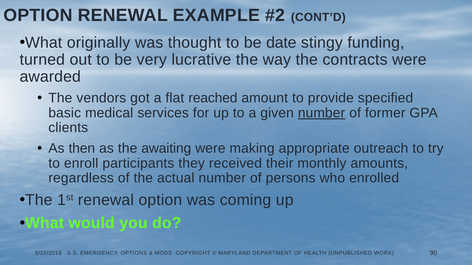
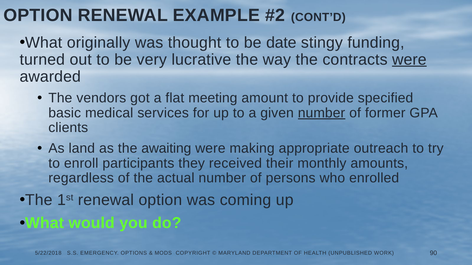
were at (409, 60) underline: none -> present
reached: reached -> meeting
then: then -> land
